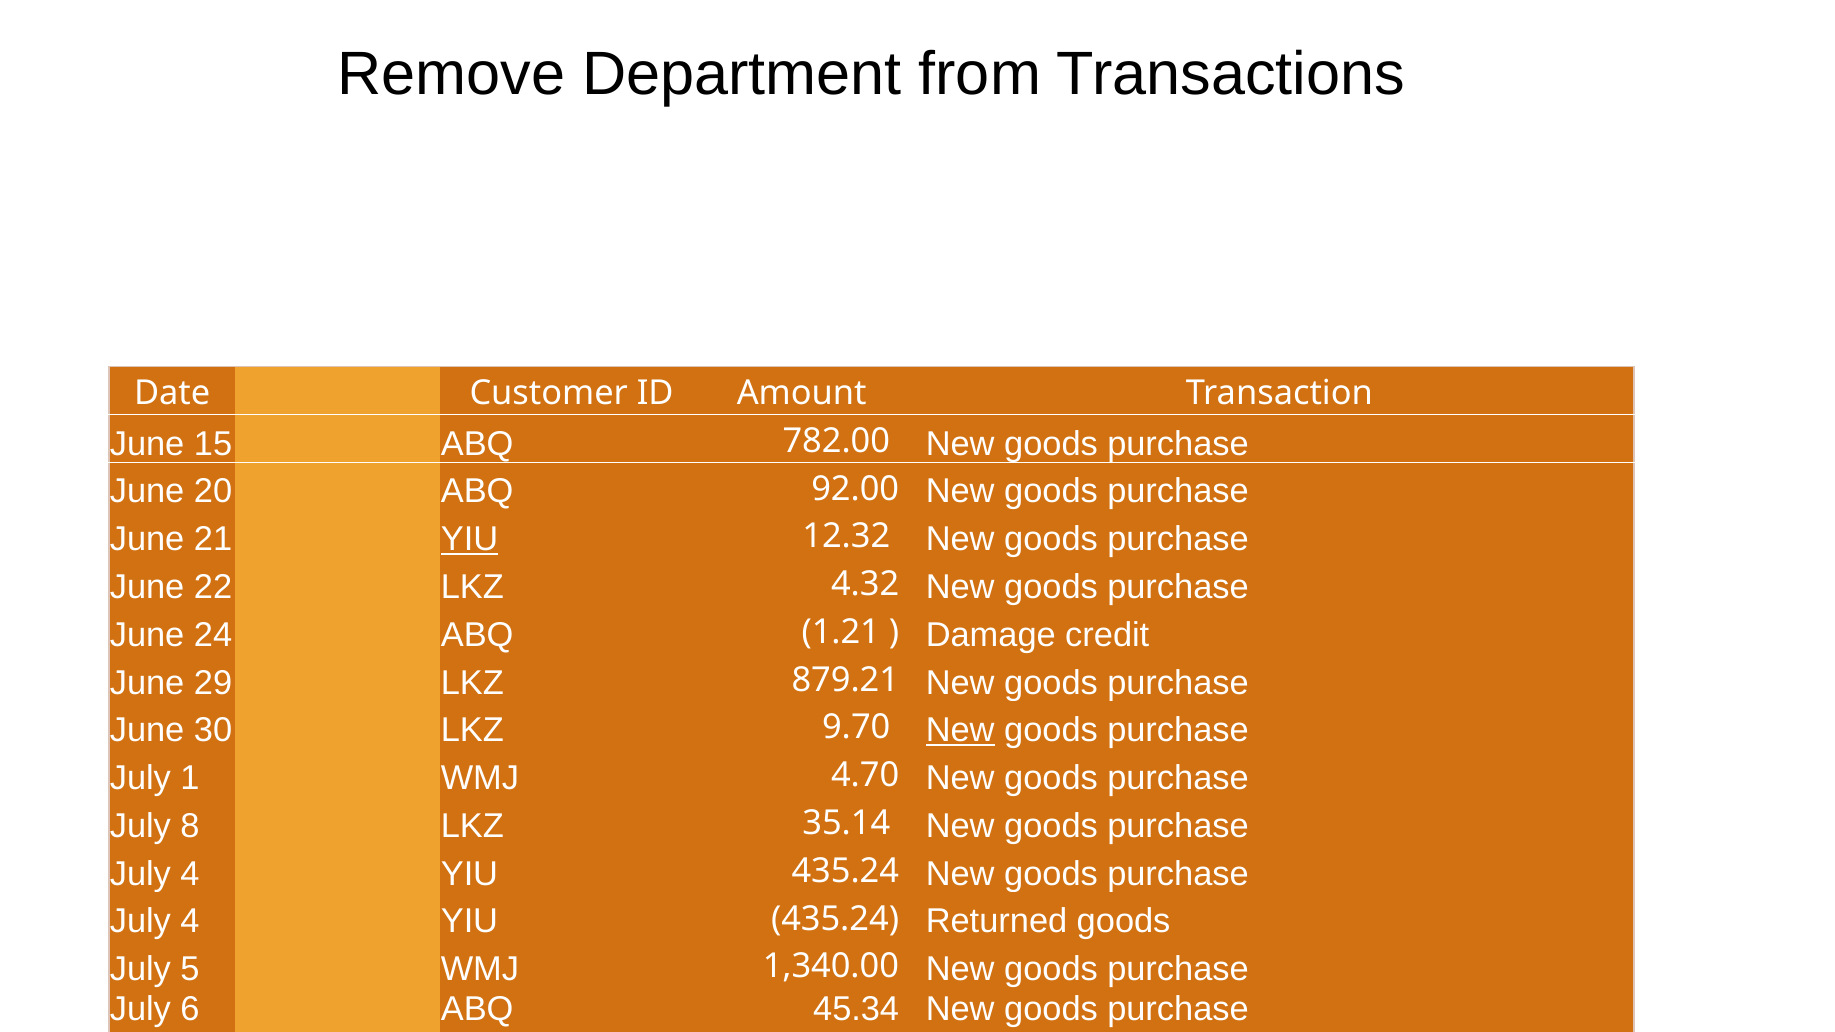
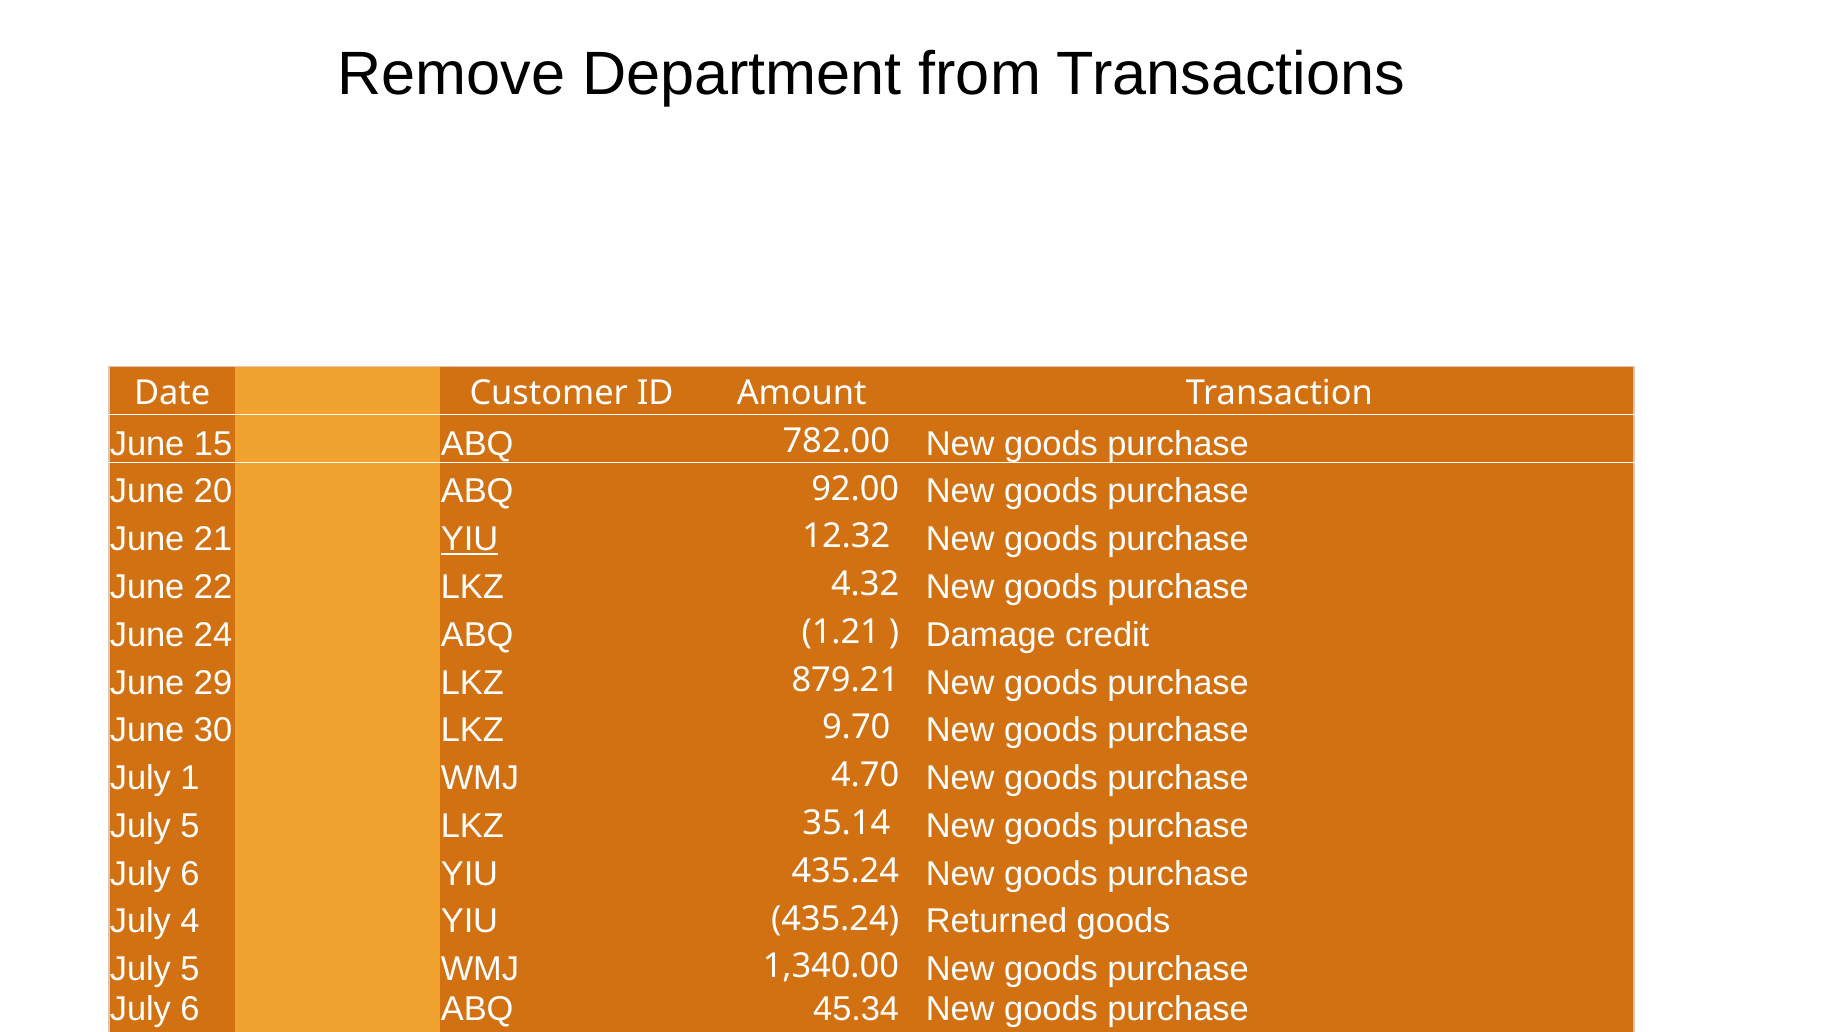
New at (960, 731) underline: present -> none
8 at (190, 826): 8 -> 5
4 at (190, 874): 4 -> 6
